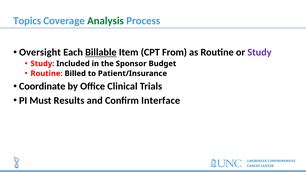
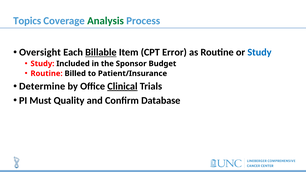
From: From -> Error
Study at (259, 52) colour: purple -> blue
Coordinate: Coordinate -> Determine
Clinical underline: none -> present
Results: Results -> Quality
Interface: Interface -> Database
